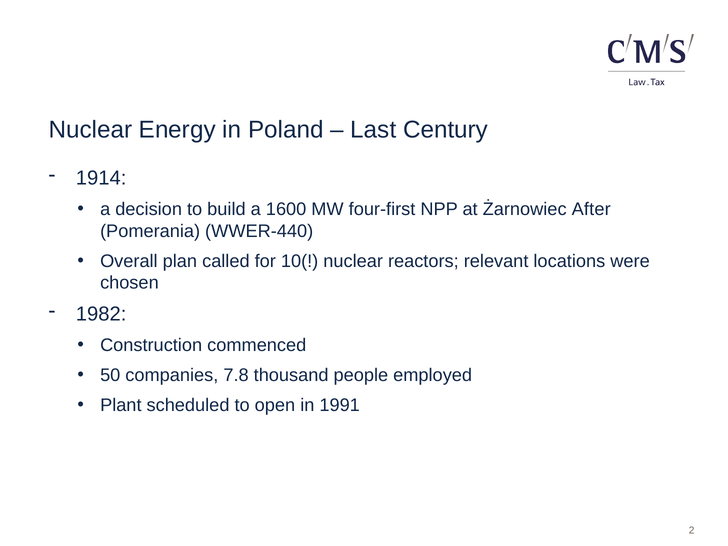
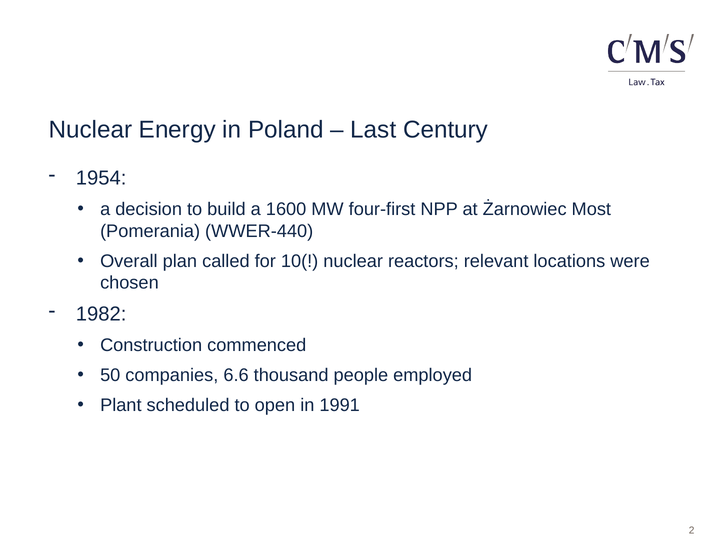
1914: 1914 -> 1954
After: After -> Most
7.8: 7.8 -> 6.6
